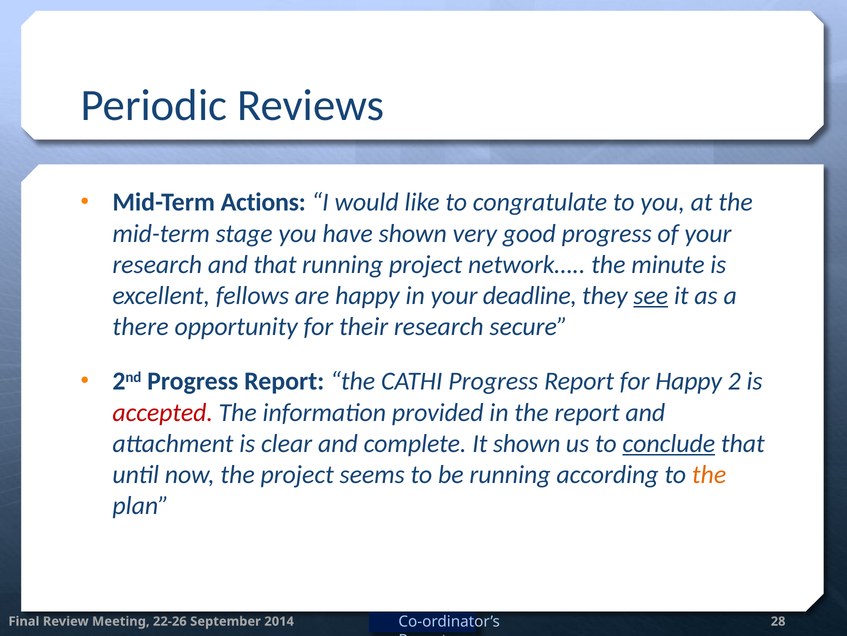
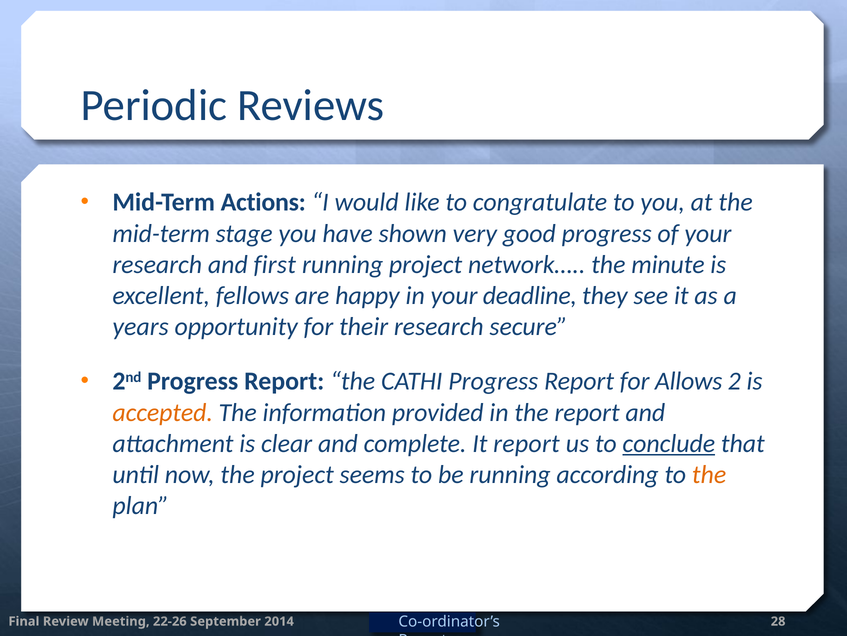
and that: that -> first
see underline: present -> none
there: there -> years
for Happy: Happy -> Allows
accepted colour: red -> orange
It shown: shown -> report
